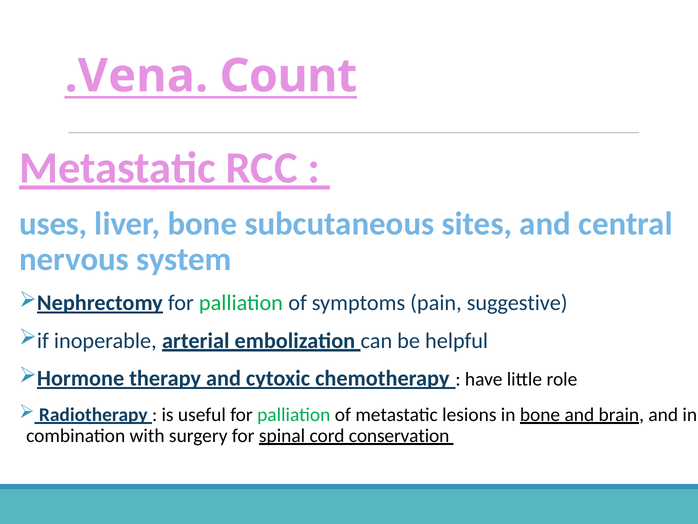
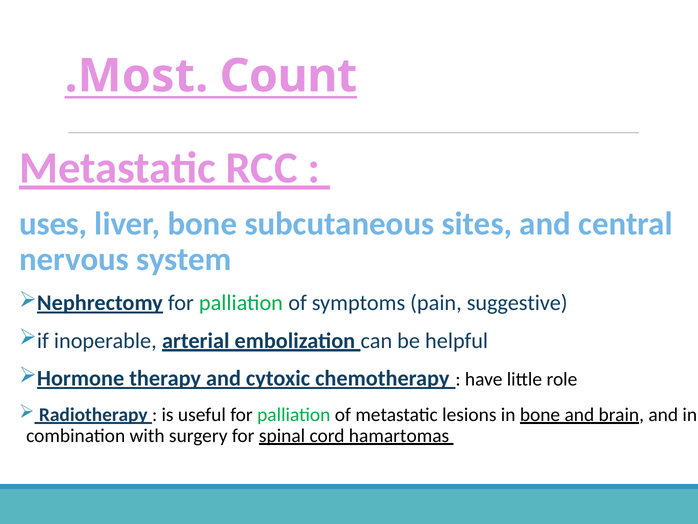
Vena: Vena -> Most
conservation: conservation -> hamartomas
